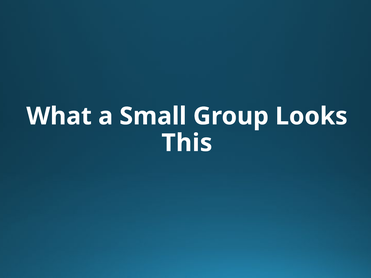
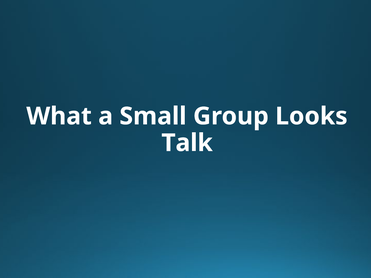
This: This -> Talk
